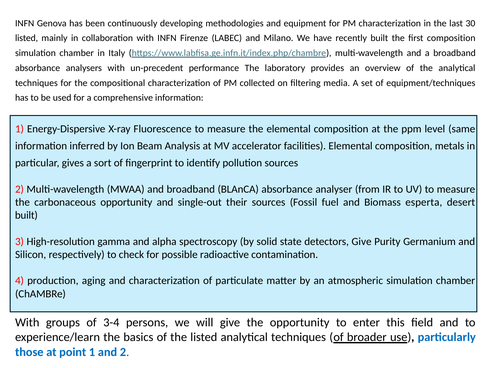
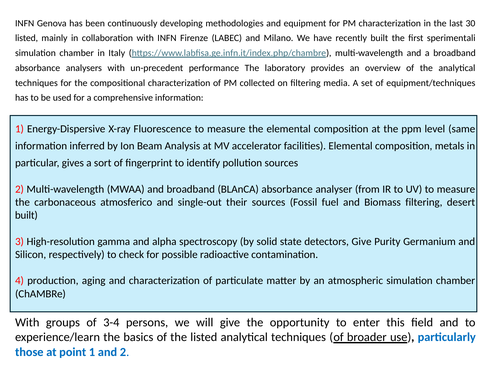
first composition: composition -> sperimentali
carbonaceous opportunity: opportunity -> atmosferico
Biomass esperta: esperta -> filtering
